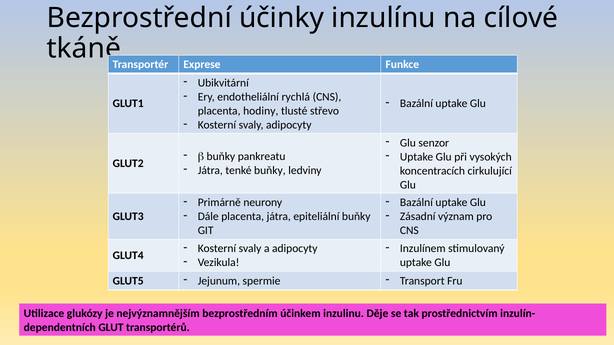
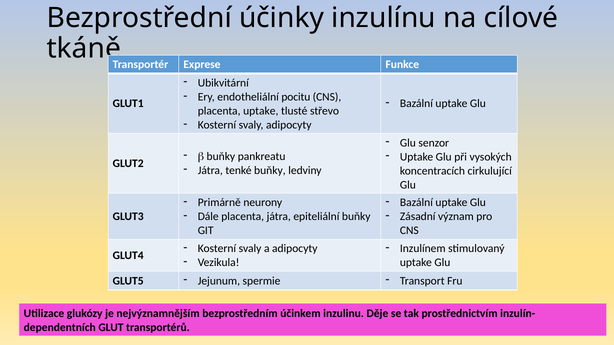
rychlá: rychlá -> pocitu
placenta hodiny: hodiny -> uptake
